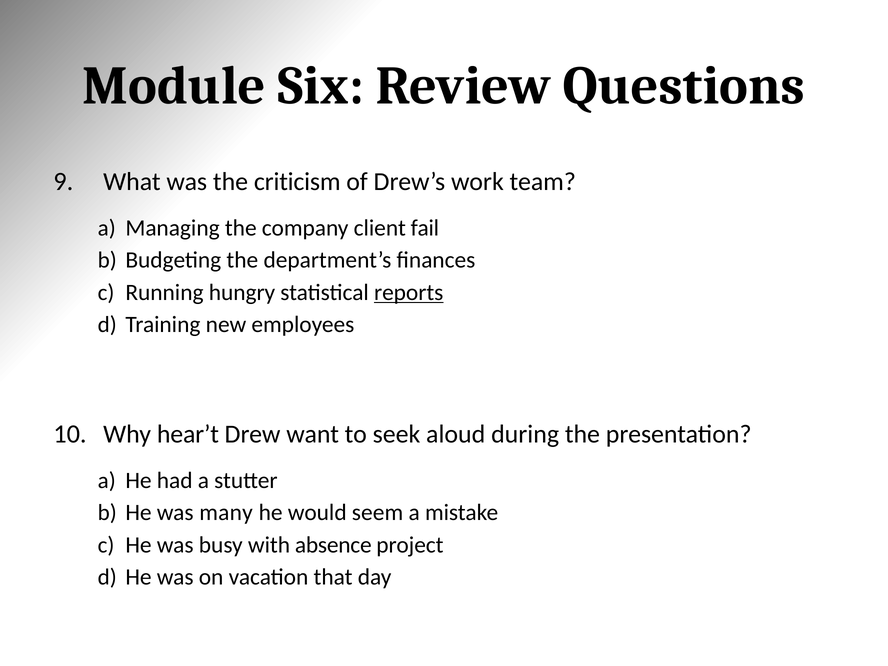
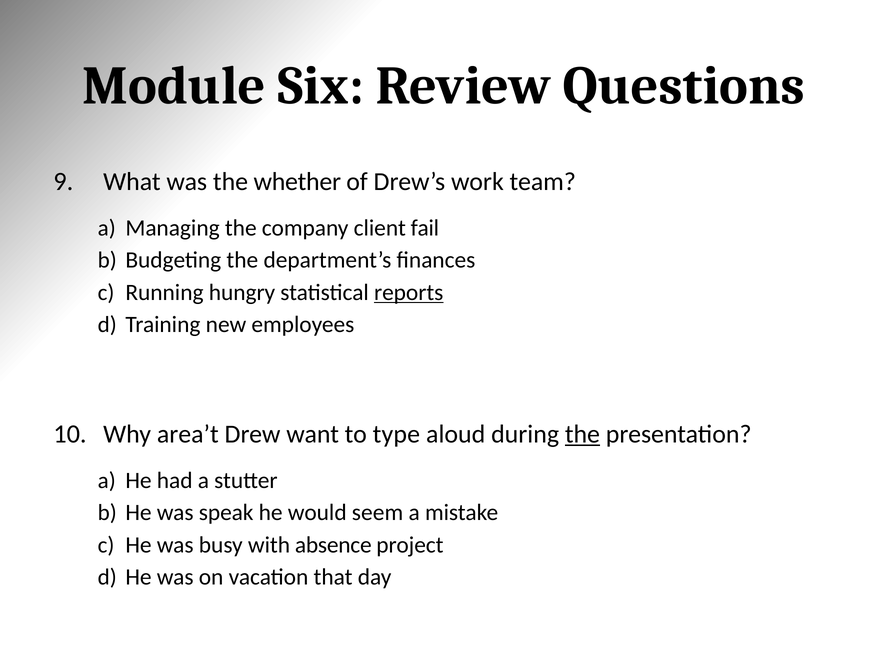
criticism: criticism -> whether
hear’t: hear’t -> area’t
seek: seek -> type
the at (582, 434) underline: none -> present
many: many -> speak
